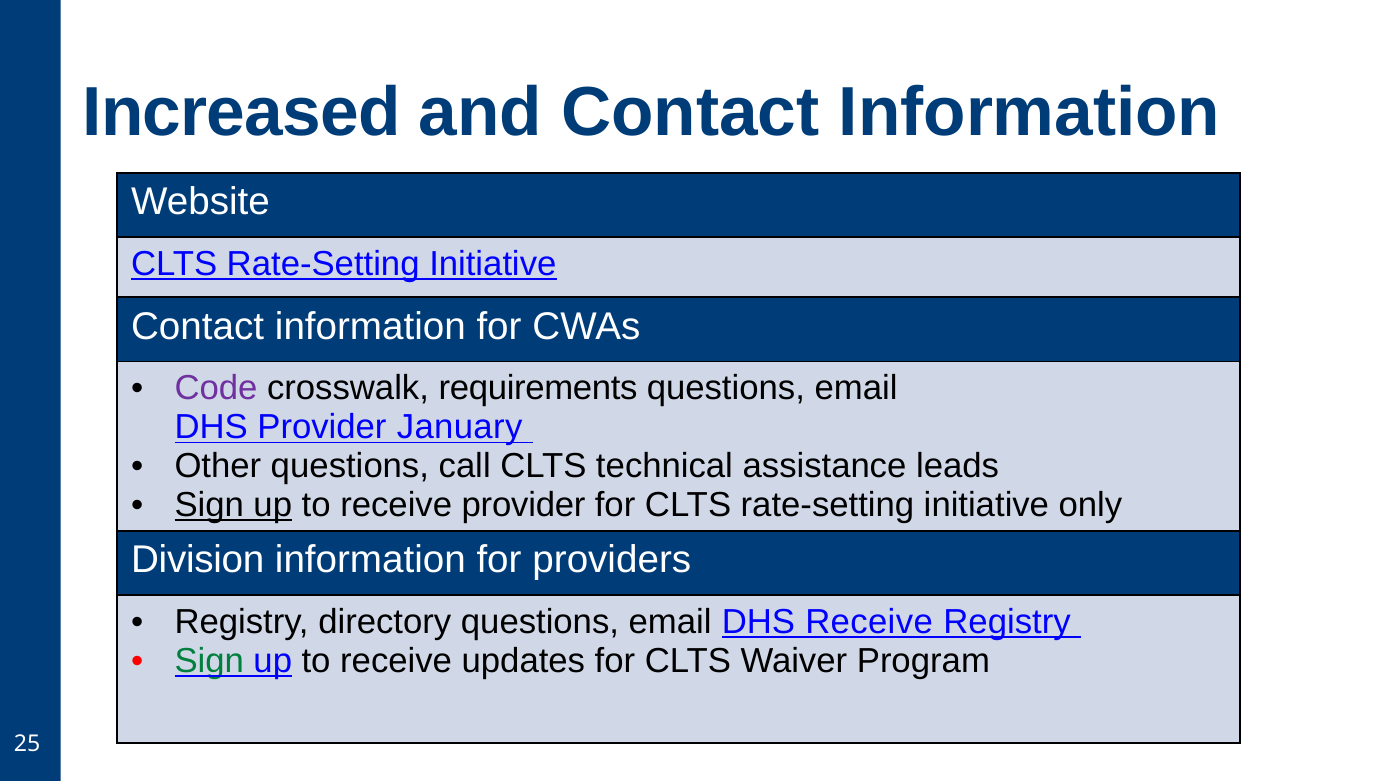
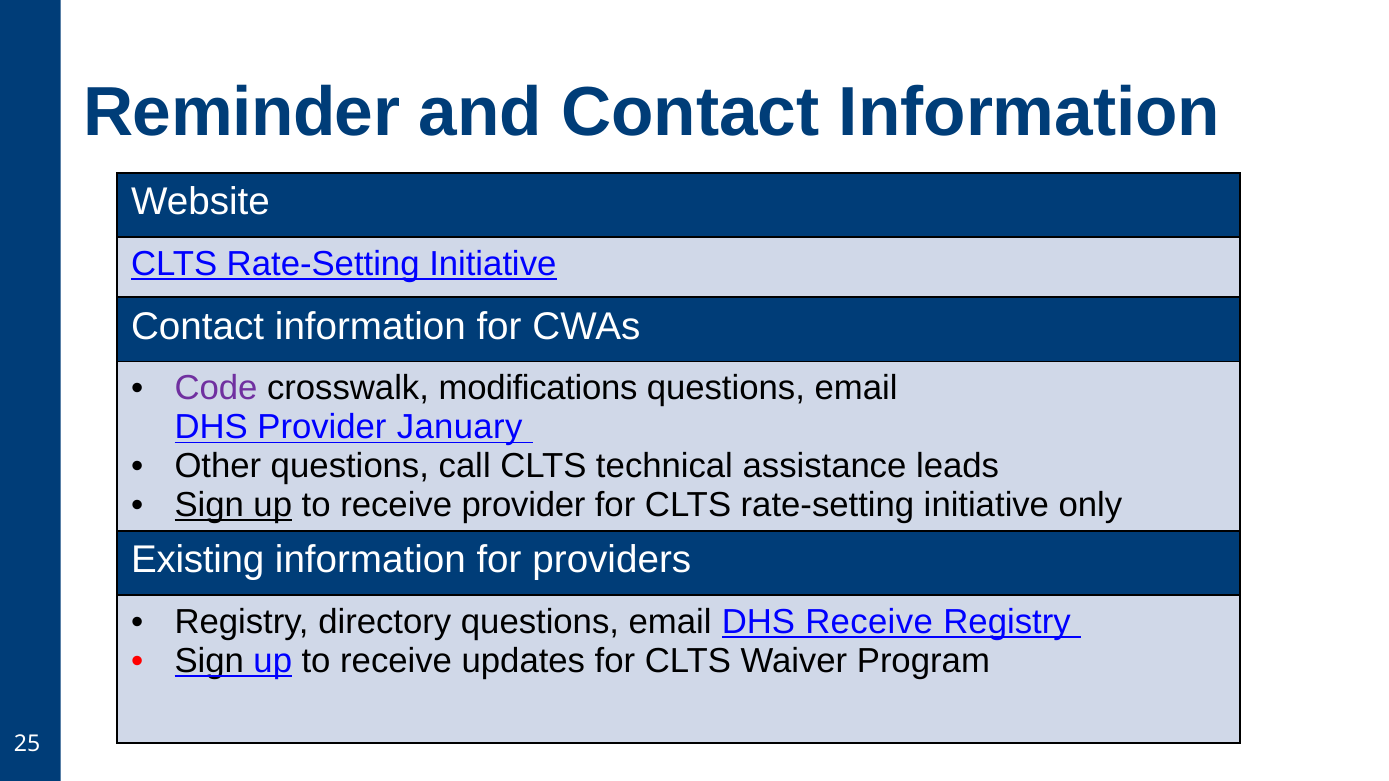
Increased: Increased -> Reminder
requirements: requirements -> modifications
Division: Division -> Existing
Sign at (209, 661) colour: green -> black
